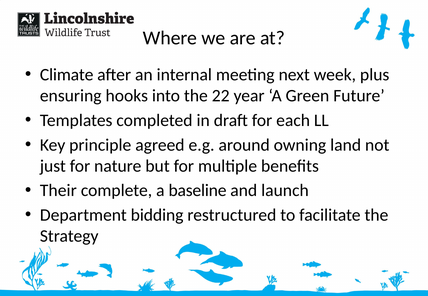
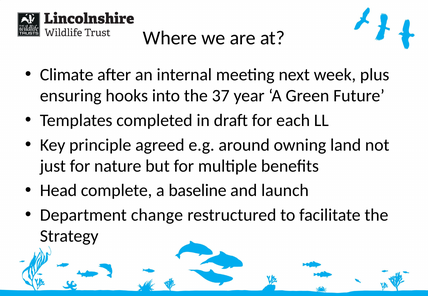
22: 22 -> 37
Their: Their -> Head
bidding: bidding -> change
